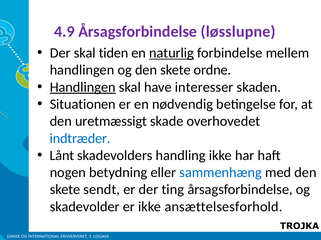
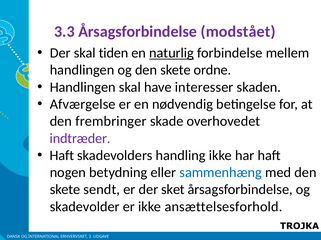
4.9: 4.9 -> 3.3
løsslupne: løsslupne -> modstået
Handlingen at (83, 87) underline: present -> none
Situationen: Situationen -> Afværgelse
uretmæssigt: uretmæssigt -> frembringer
indtræder colour: blue -> purple
Lånt at (62, 156): Lånt -> Haft
ting: ting -> sket
